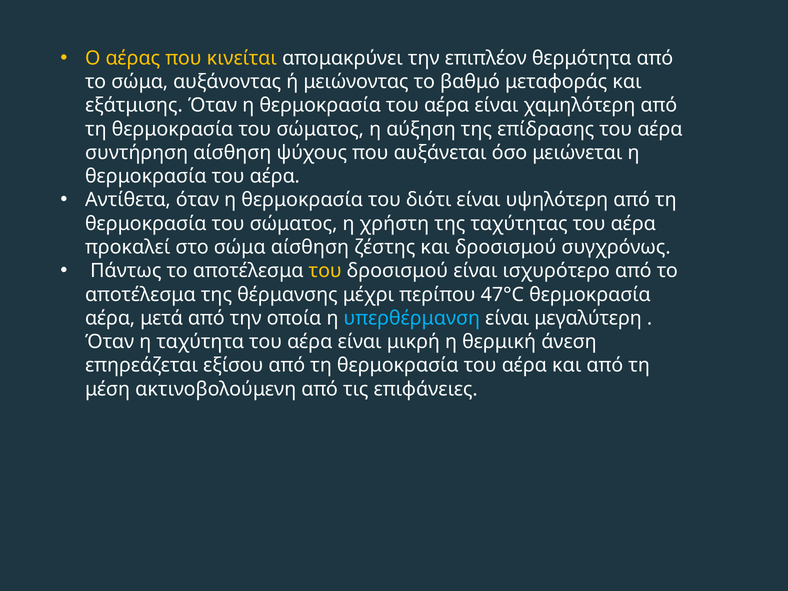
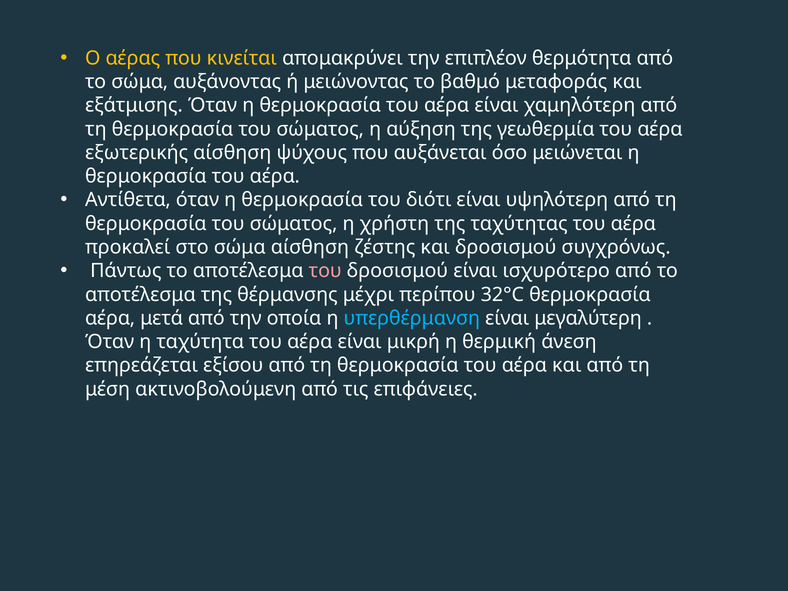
επίδρασης: επίδρασης -> γεωθερμία
συντήρηση: συντήρηση -> εξωτερικής
του at (325, 271) colour: yellow -> pink
47°C: 47°C -> 32°C
